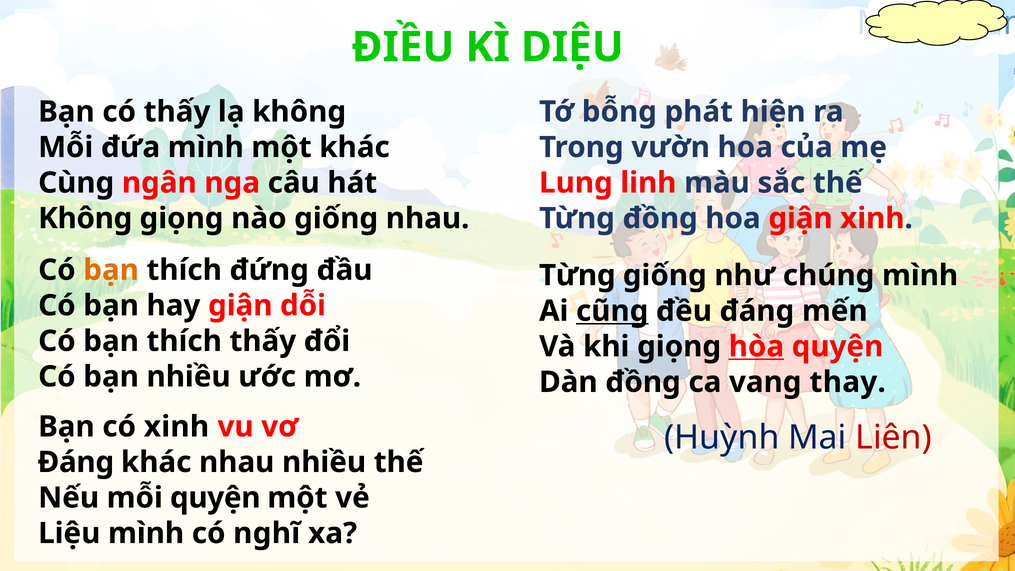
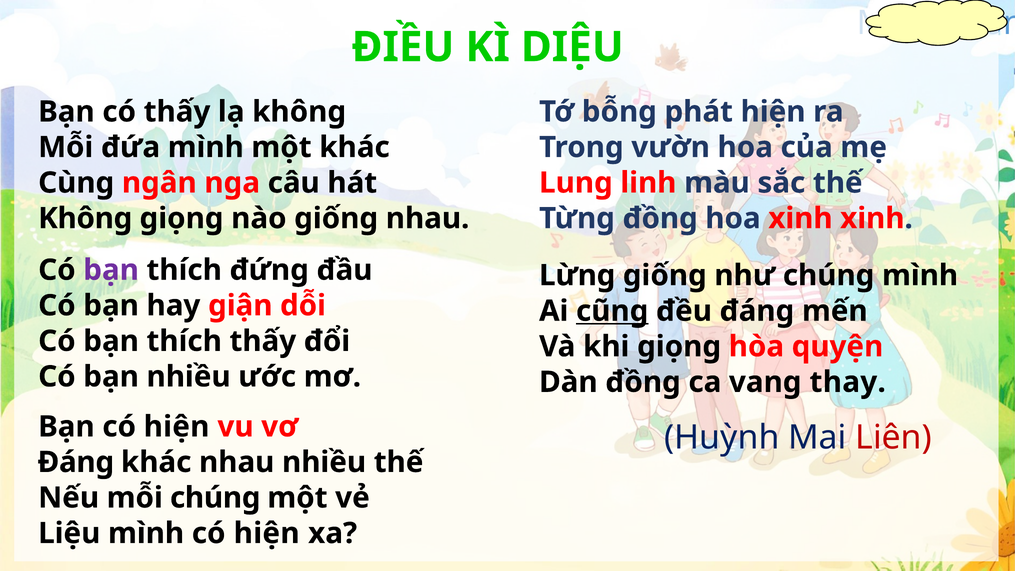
giận at (801, 218): giận -> xinh
bạn at (111, 270) colour: orange -> purple
Từng at (577, 275): Từng -> Lừng
hòa underline: present -> none
Bạn có xinh: xinh -> hiện
mỗi quyện: quyện -> chúng
mình có nghĩ: nghĩ -> hiện
